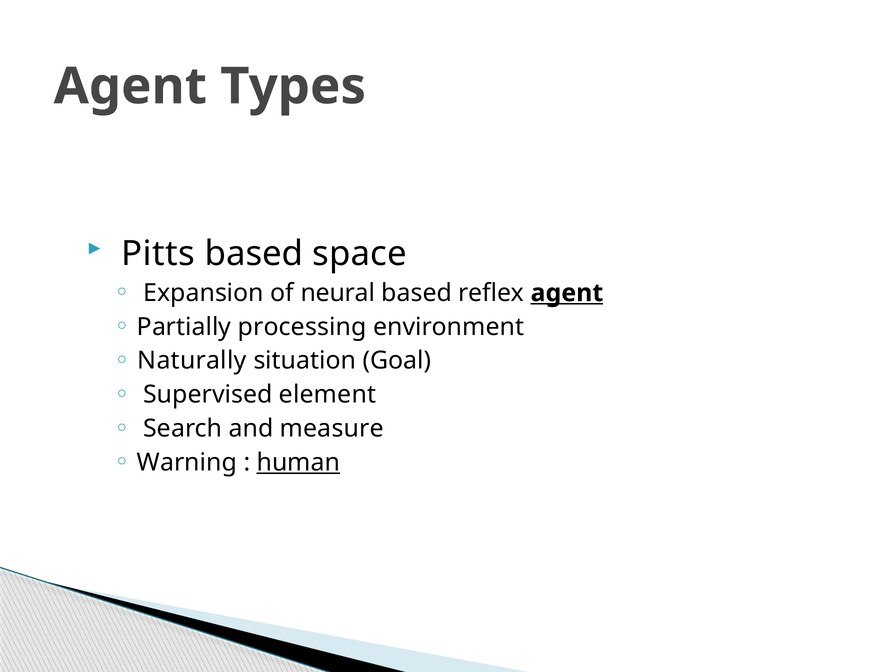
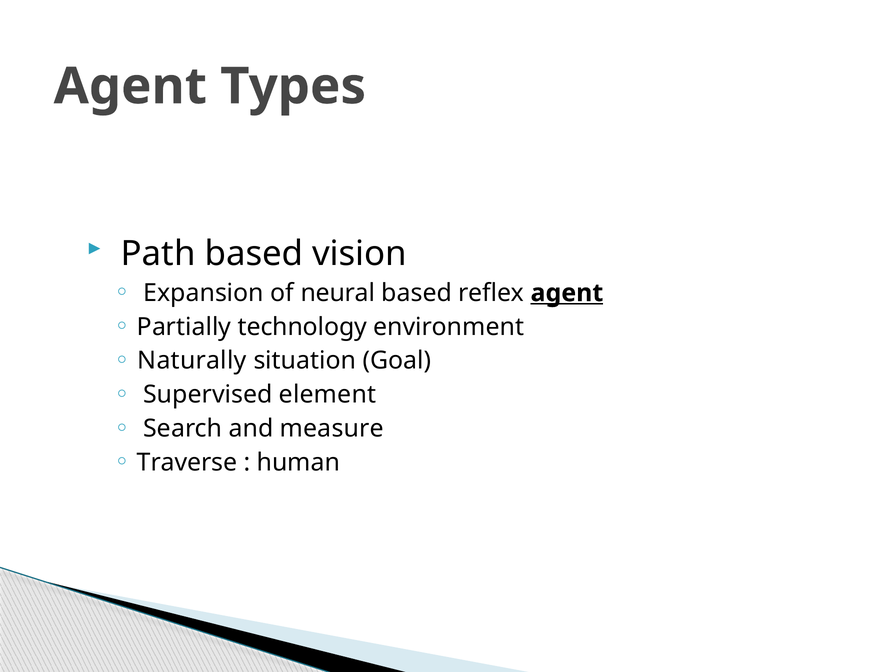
Pitts: Pitts -> Path
space: space -> vision
processing: processing -> technology
Warning: Warning -> Traverse
human underline: present -> none
